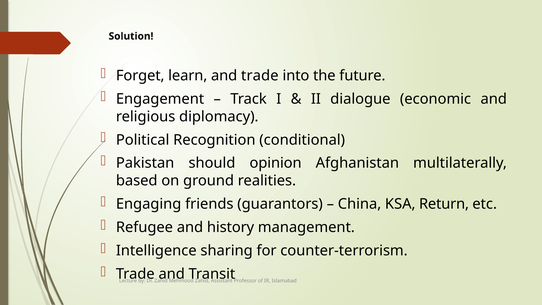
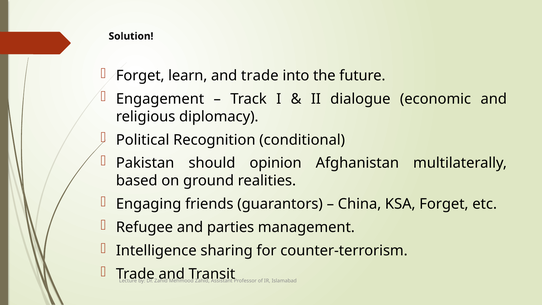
KSA Return: Return -> Forget
history: history -> parties
